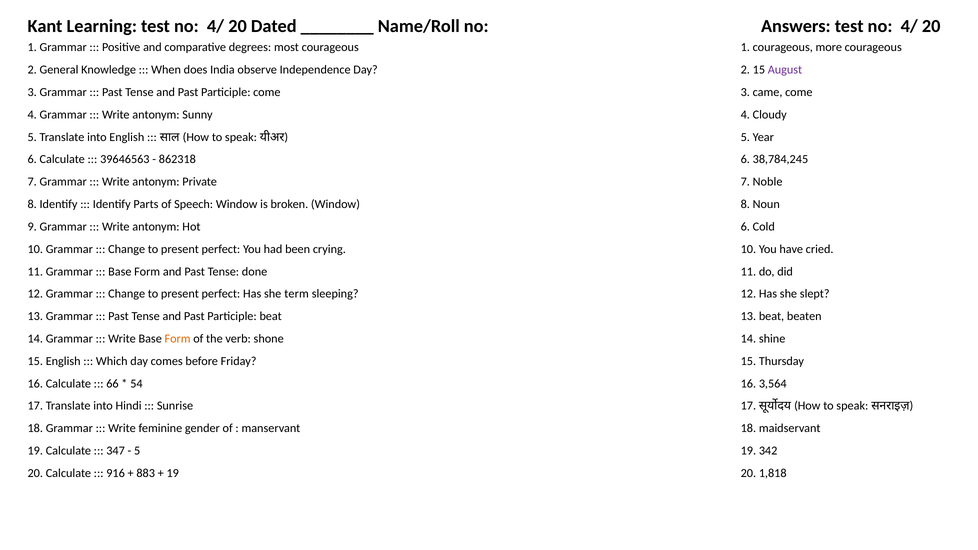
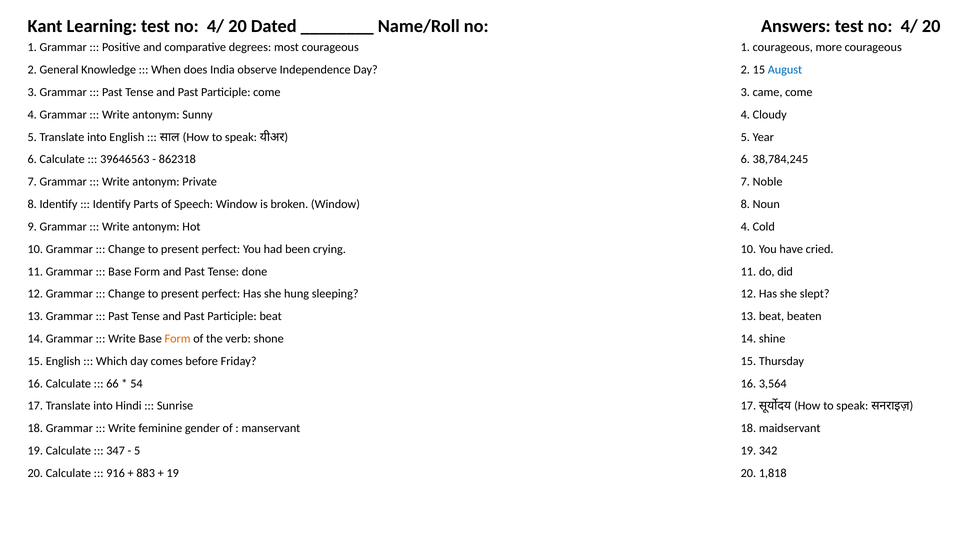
August colour: purple -> blue
Hot 6: 6 -> 4
term: term -> hung
